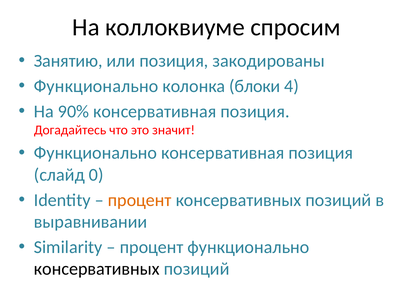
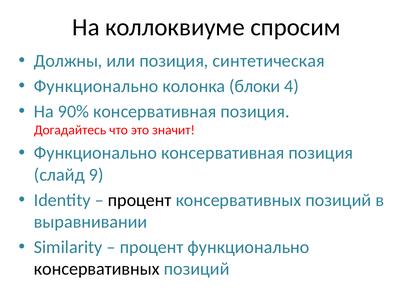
Занятию: Занятию -> Должны
закодированы: закодированы -> синтетическая
0: 0 -> 9
процент at (140, 200) colour: orange -> black
